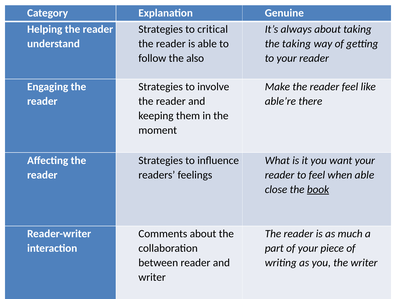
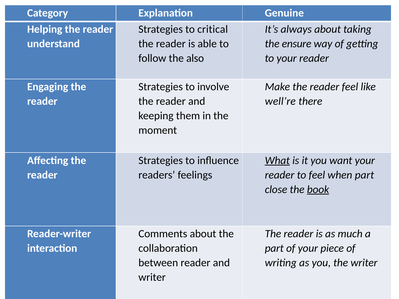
the taking: taking -> ensure
able’re: able’re -> well’re
What underline: none -> present
when able: able -> part
